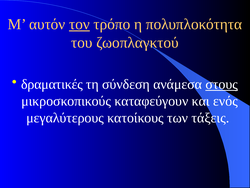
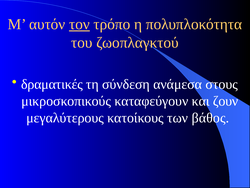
στους underline: present -> none
ενός: ενός -> ζουν
τάξεις: τάξεις -> βάθος
